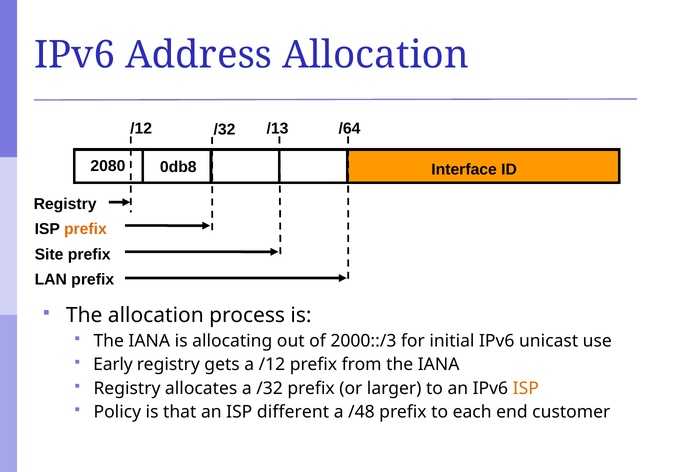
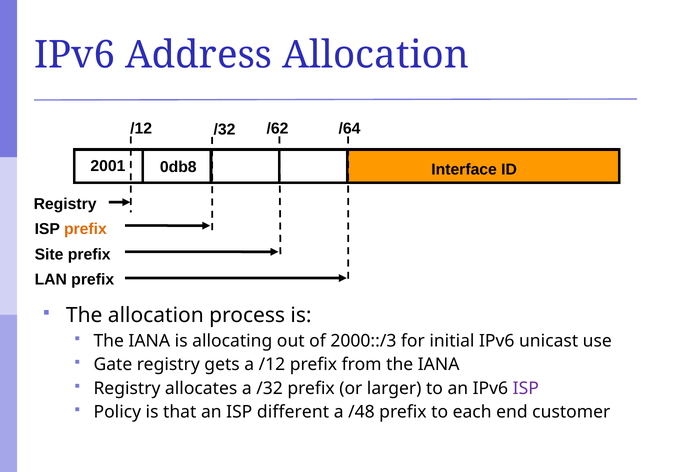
/13: /13 -> /62
2080: 2080 -> 2001
Early: Early -> Gate
ISP at (526, 389) colour: orange -> purple
